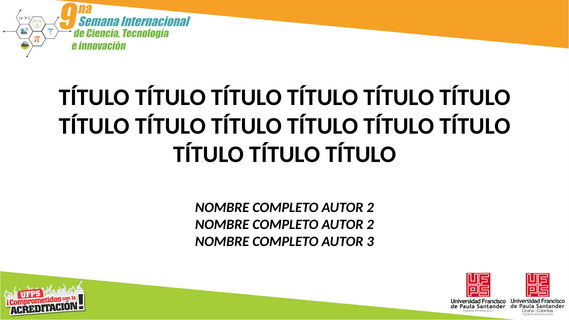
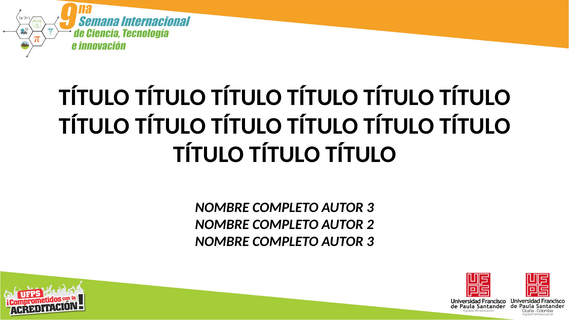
2 at (370, 208): 2 -> 3
